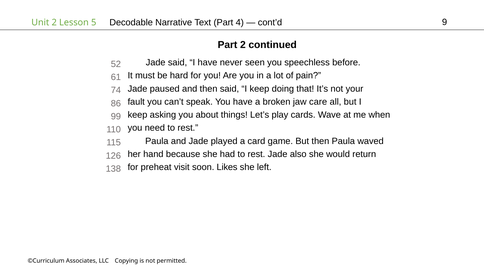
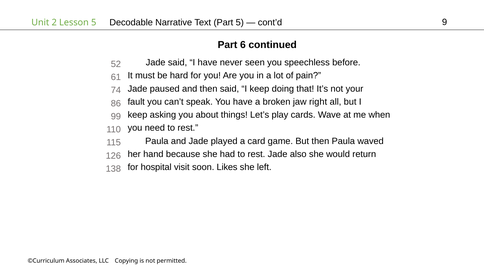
Part 4: 4 -> 5
Part 2: 2 -> 6
care: care -> right
preheat: preheat -> hospital
